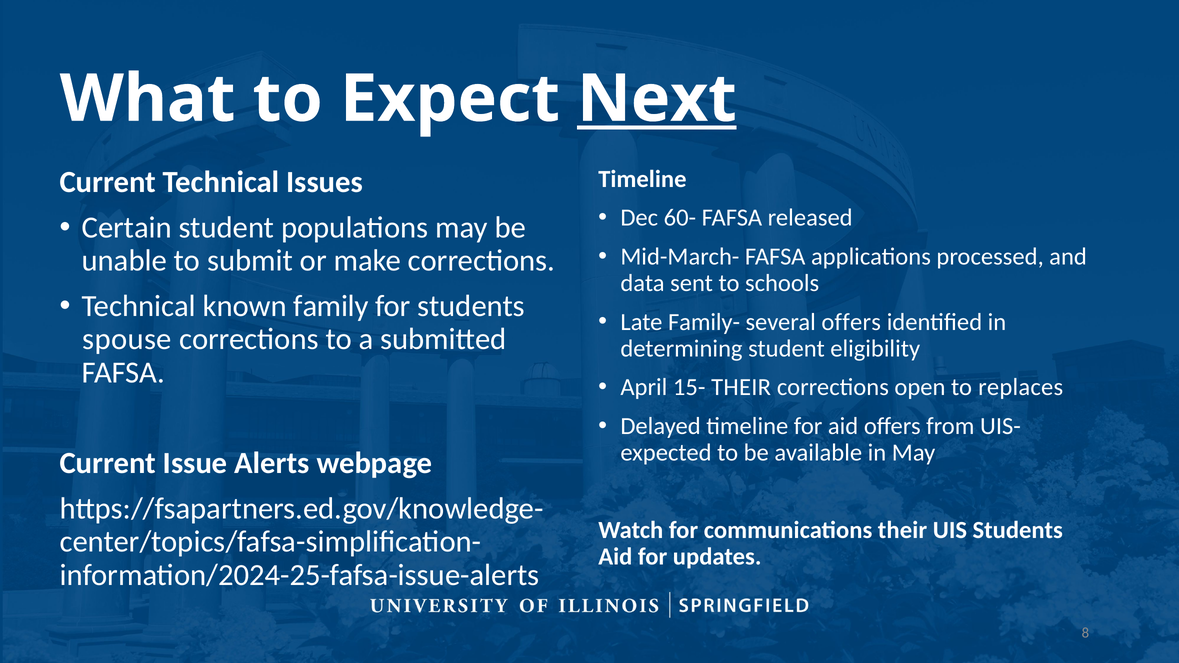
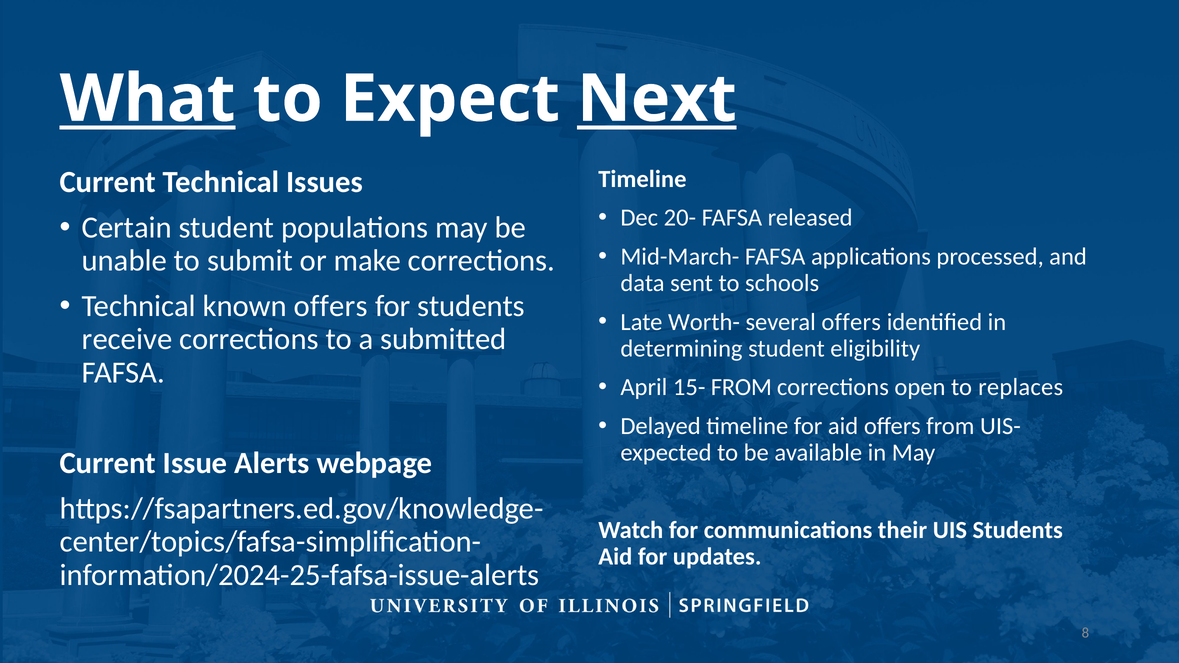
What underline: none -> present
60-: 60- -> 20-
known family: family -> offers
Family-: Family- -> Worth-
spouse: spouse -> receive
15- THEIR: THEIR -> FROM
